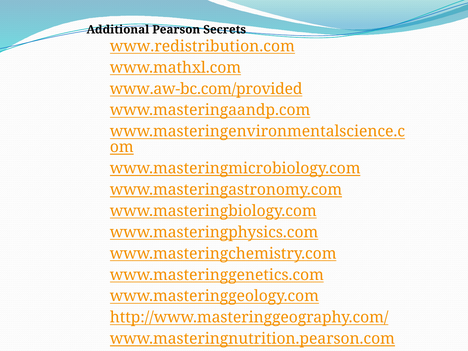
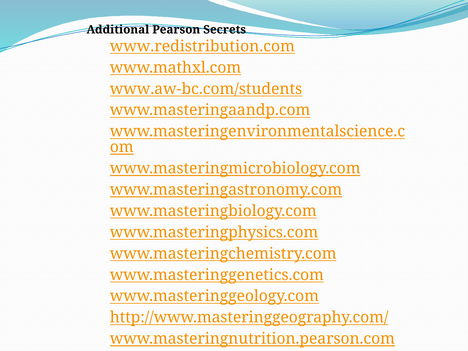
www.aw-bc.com/provided: www.aw-bc.com/provided -> www.aw-bc.com/students
